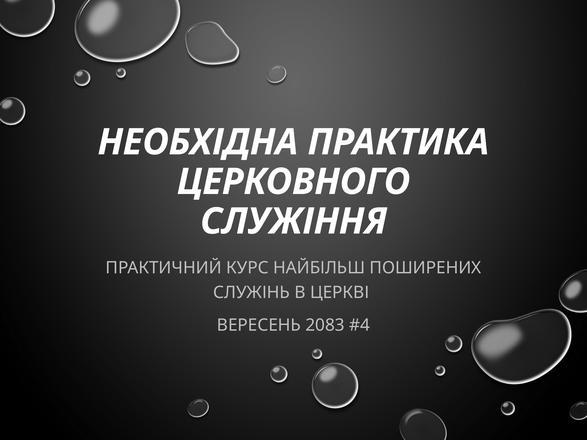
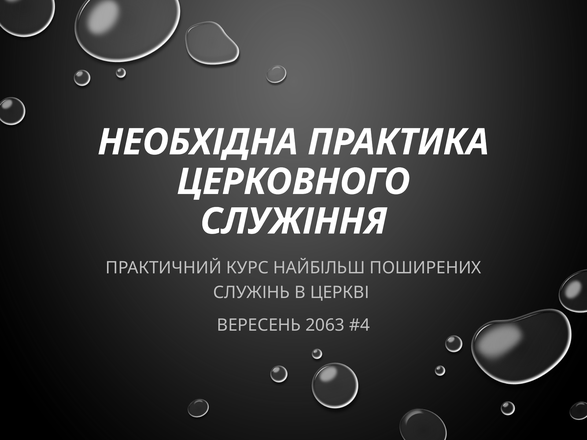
2083: 2083 -> 2063
